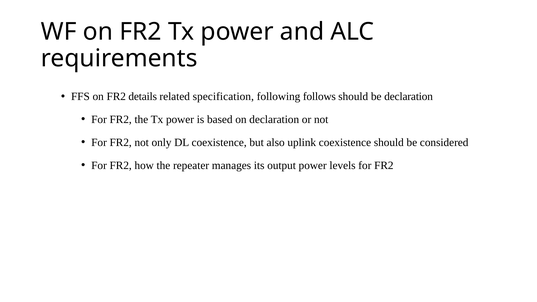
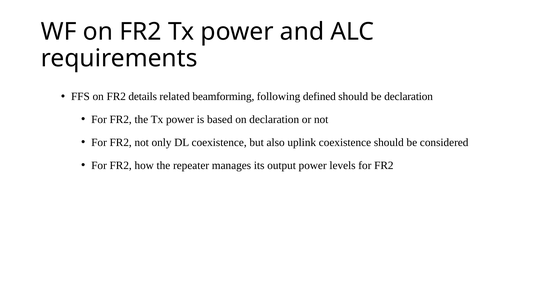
specification: specification -> beamforming
follows: follows -> defined
